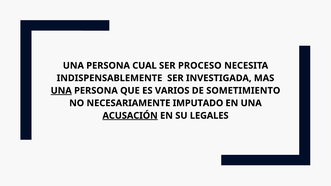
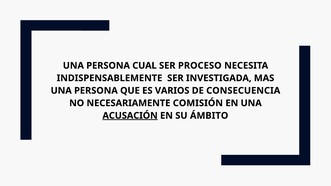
UNA at (61, 91) underline: present -> none
SOMETIMIENTO: SOMETIMIENTO -> CONSECUENCIA
IMPUTADO: IMPUTADO -> COMISIÓN
LEGALES: LEGALES -> ÁMBITO
